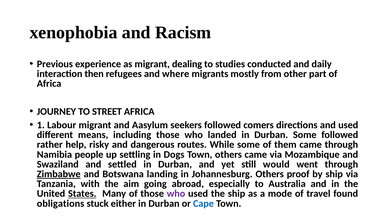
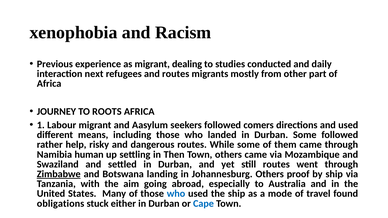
then: then -> next
and where: where -> routes
STREET: STREET -> ROOTS
people: people -> human
Dogs: Dogs -> Then
still would: would -> routes
States underline: present -> none
who at (176, 194) colour: purple -> blue
